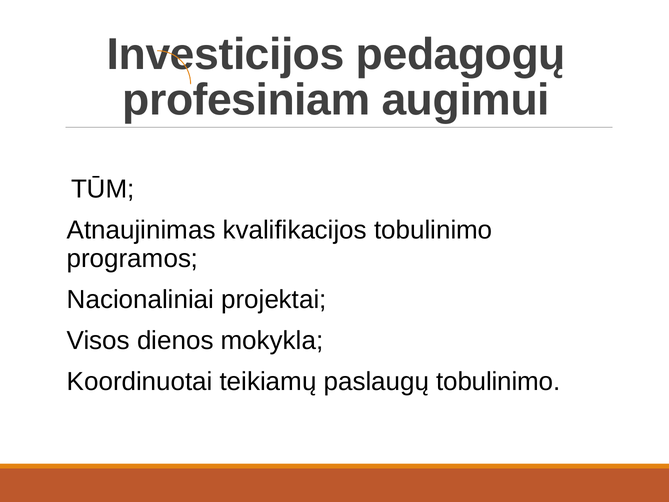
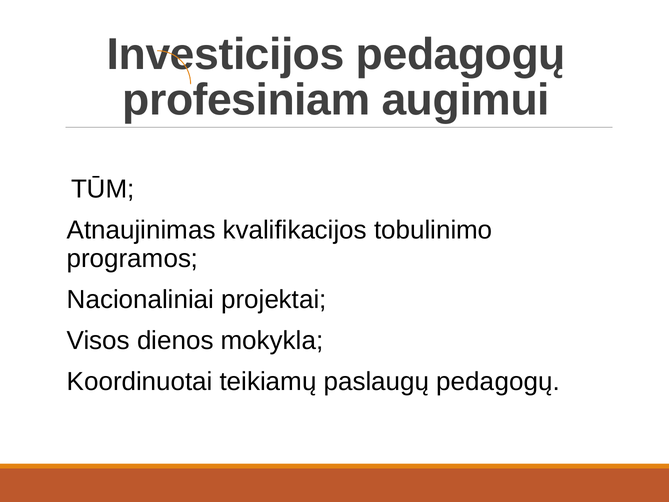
paslaugų tobulinimo: tobulinimo -> pedagogų
